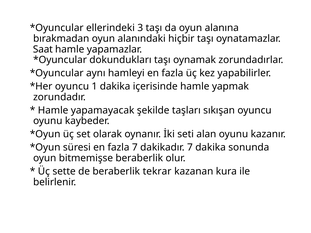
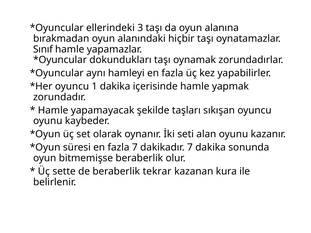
Saat: Saat -> Sınıf
